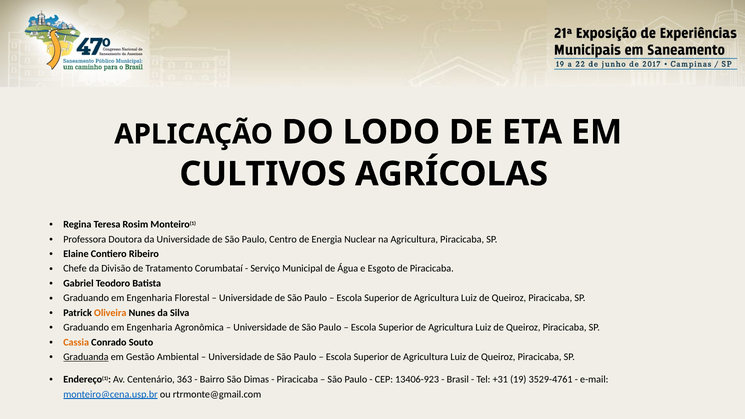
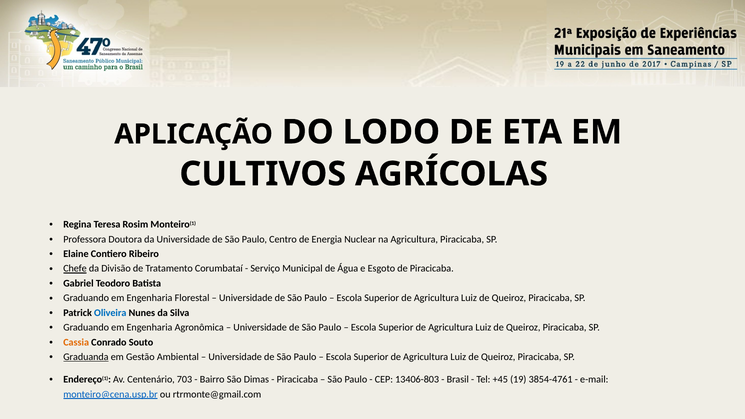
Chefe underline: none -> present
Oliveira colour: orange -> blue
363: 363 -> 703
13406-923: 13406-923 -> 13406-803
+31: +31 -> +45
3529-4761: 3529-4761 -> 3854-4761
